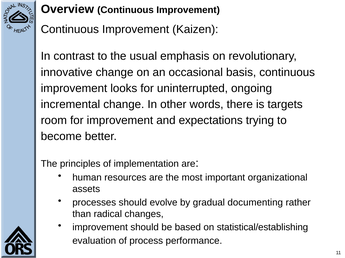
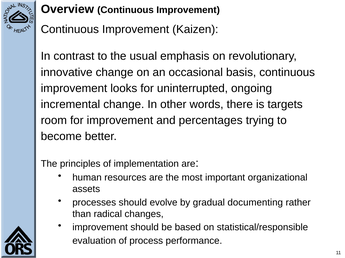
expectations: expectations -> percentages
statistical/establishing: statistical/establishing -> statistical/responsible
